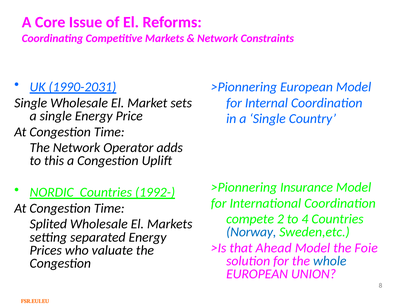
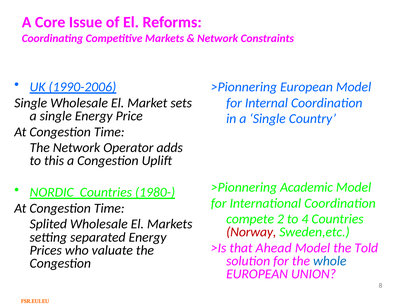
1990-2031: 1990-2031 -> 1990-2006
Insurance: Insurance -> Academic
1992-: 1992- -> 1980-
Norway colour: blue -> red
Foie: Foie -> Told
